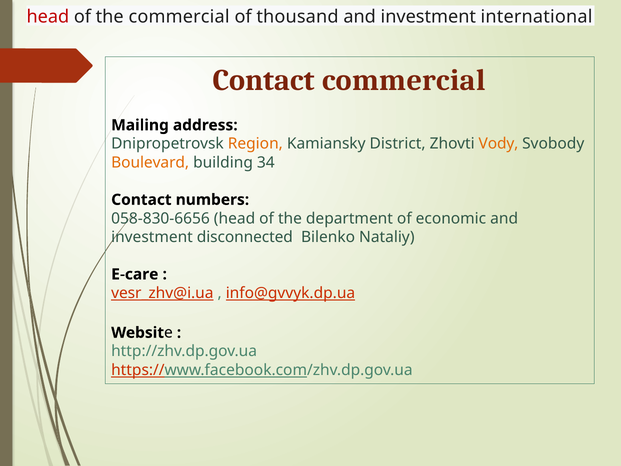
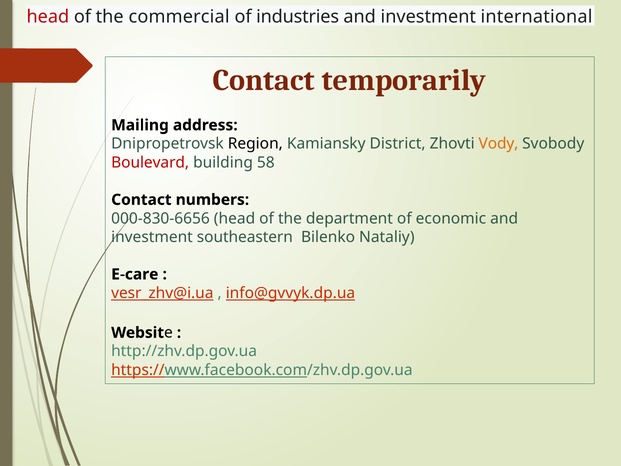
thousand: thousand -> industries
Contact commercial: commercial -> temporarily
Region colour: orange -> black
Boulevard colour: orange -> red
34: 34 -> 58
058-830-6656: 058-830-6656 -> 000-830-6656
disconnected: disconnected -> southeastern
